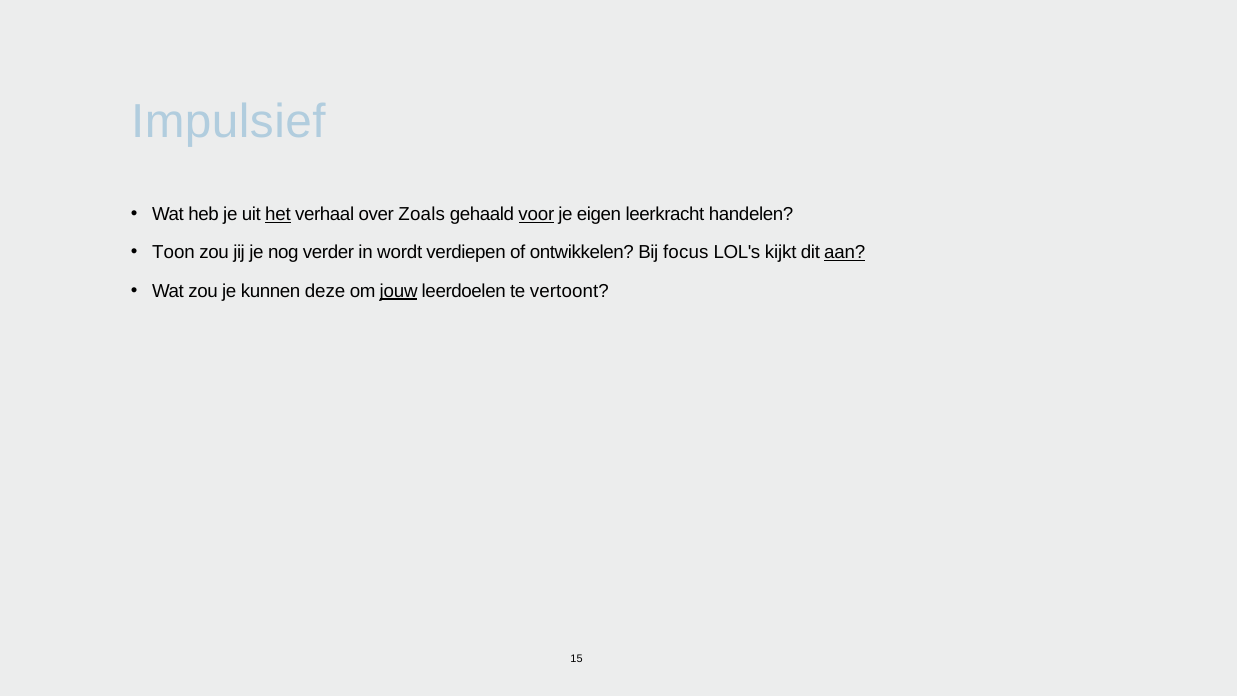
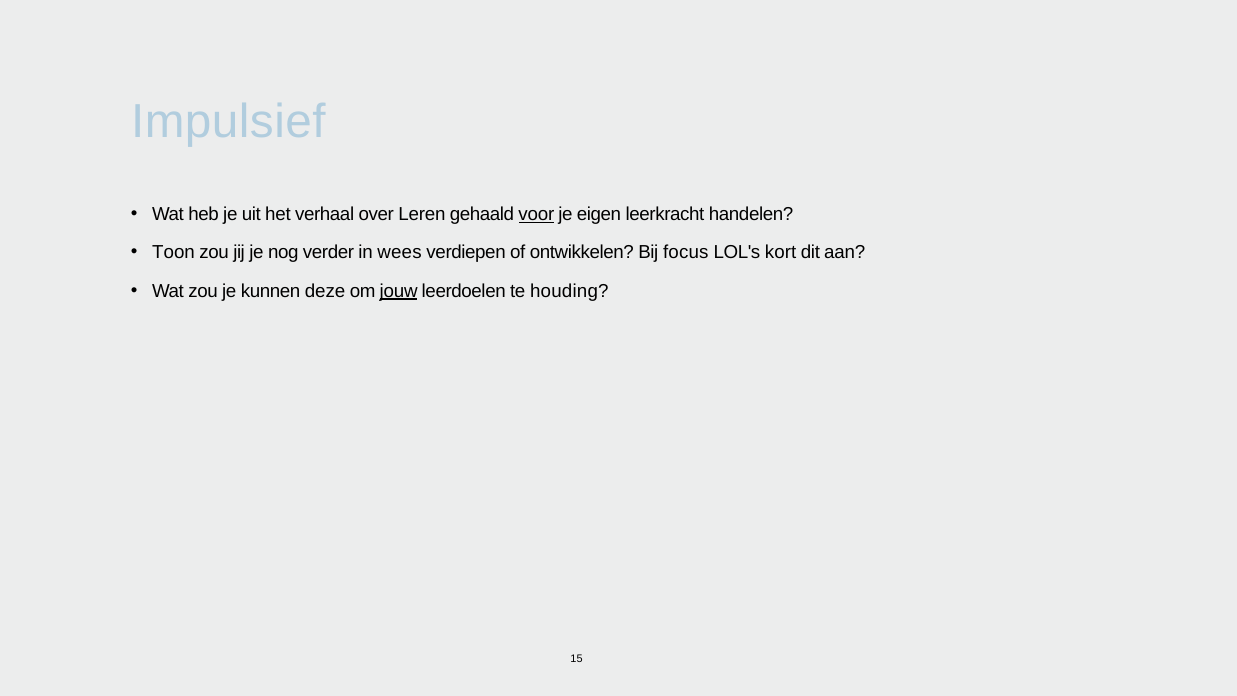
het underline: present -> none
Zoals: Zoals -> Leren
wordt: wordt -> wees
kijkt: kijkt -> kort
aan underline: present -> none
vertoont: vertoont -> houding
